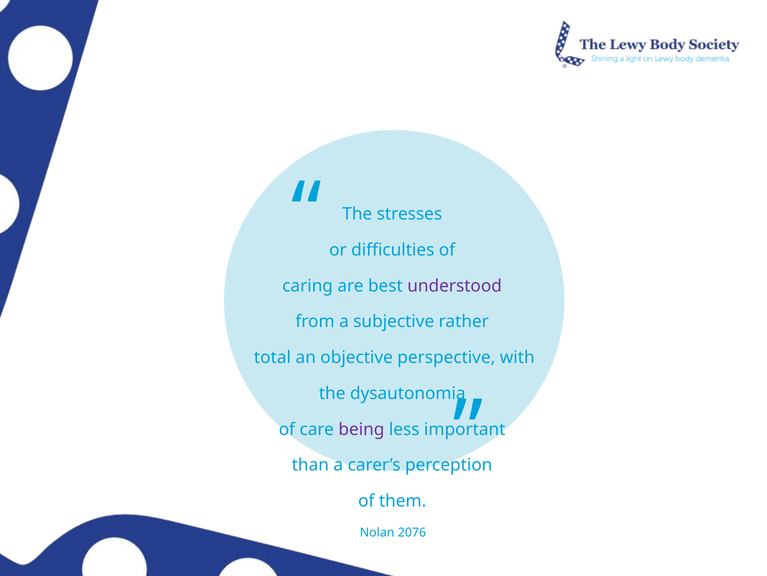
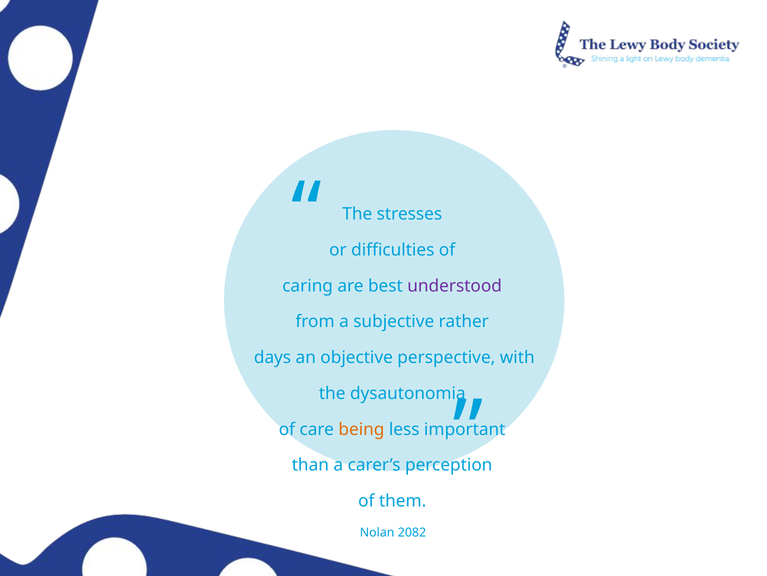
total: total -> days
being colour: purple -> orange
2076: 2076 -> 2082
